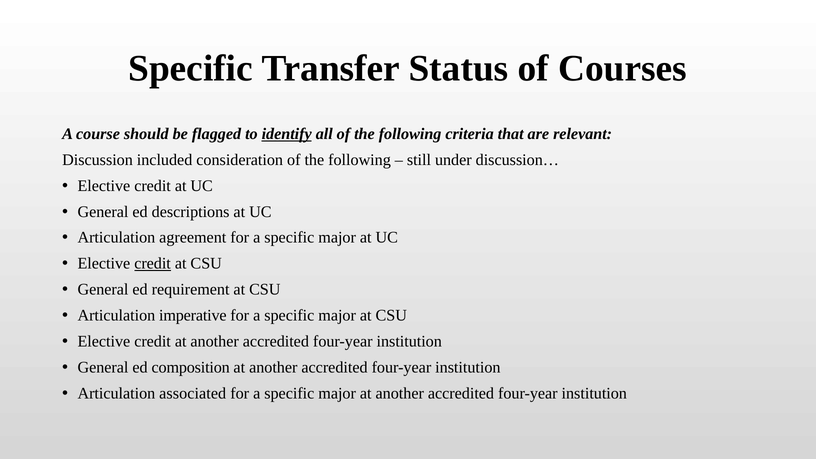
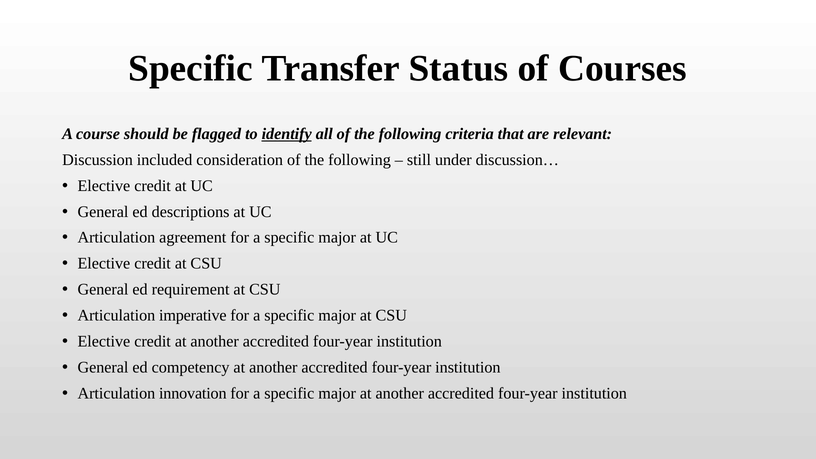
credit at (153, 264) underline: present -> none
composition: composition -> competency
associated: associated -> innovation
